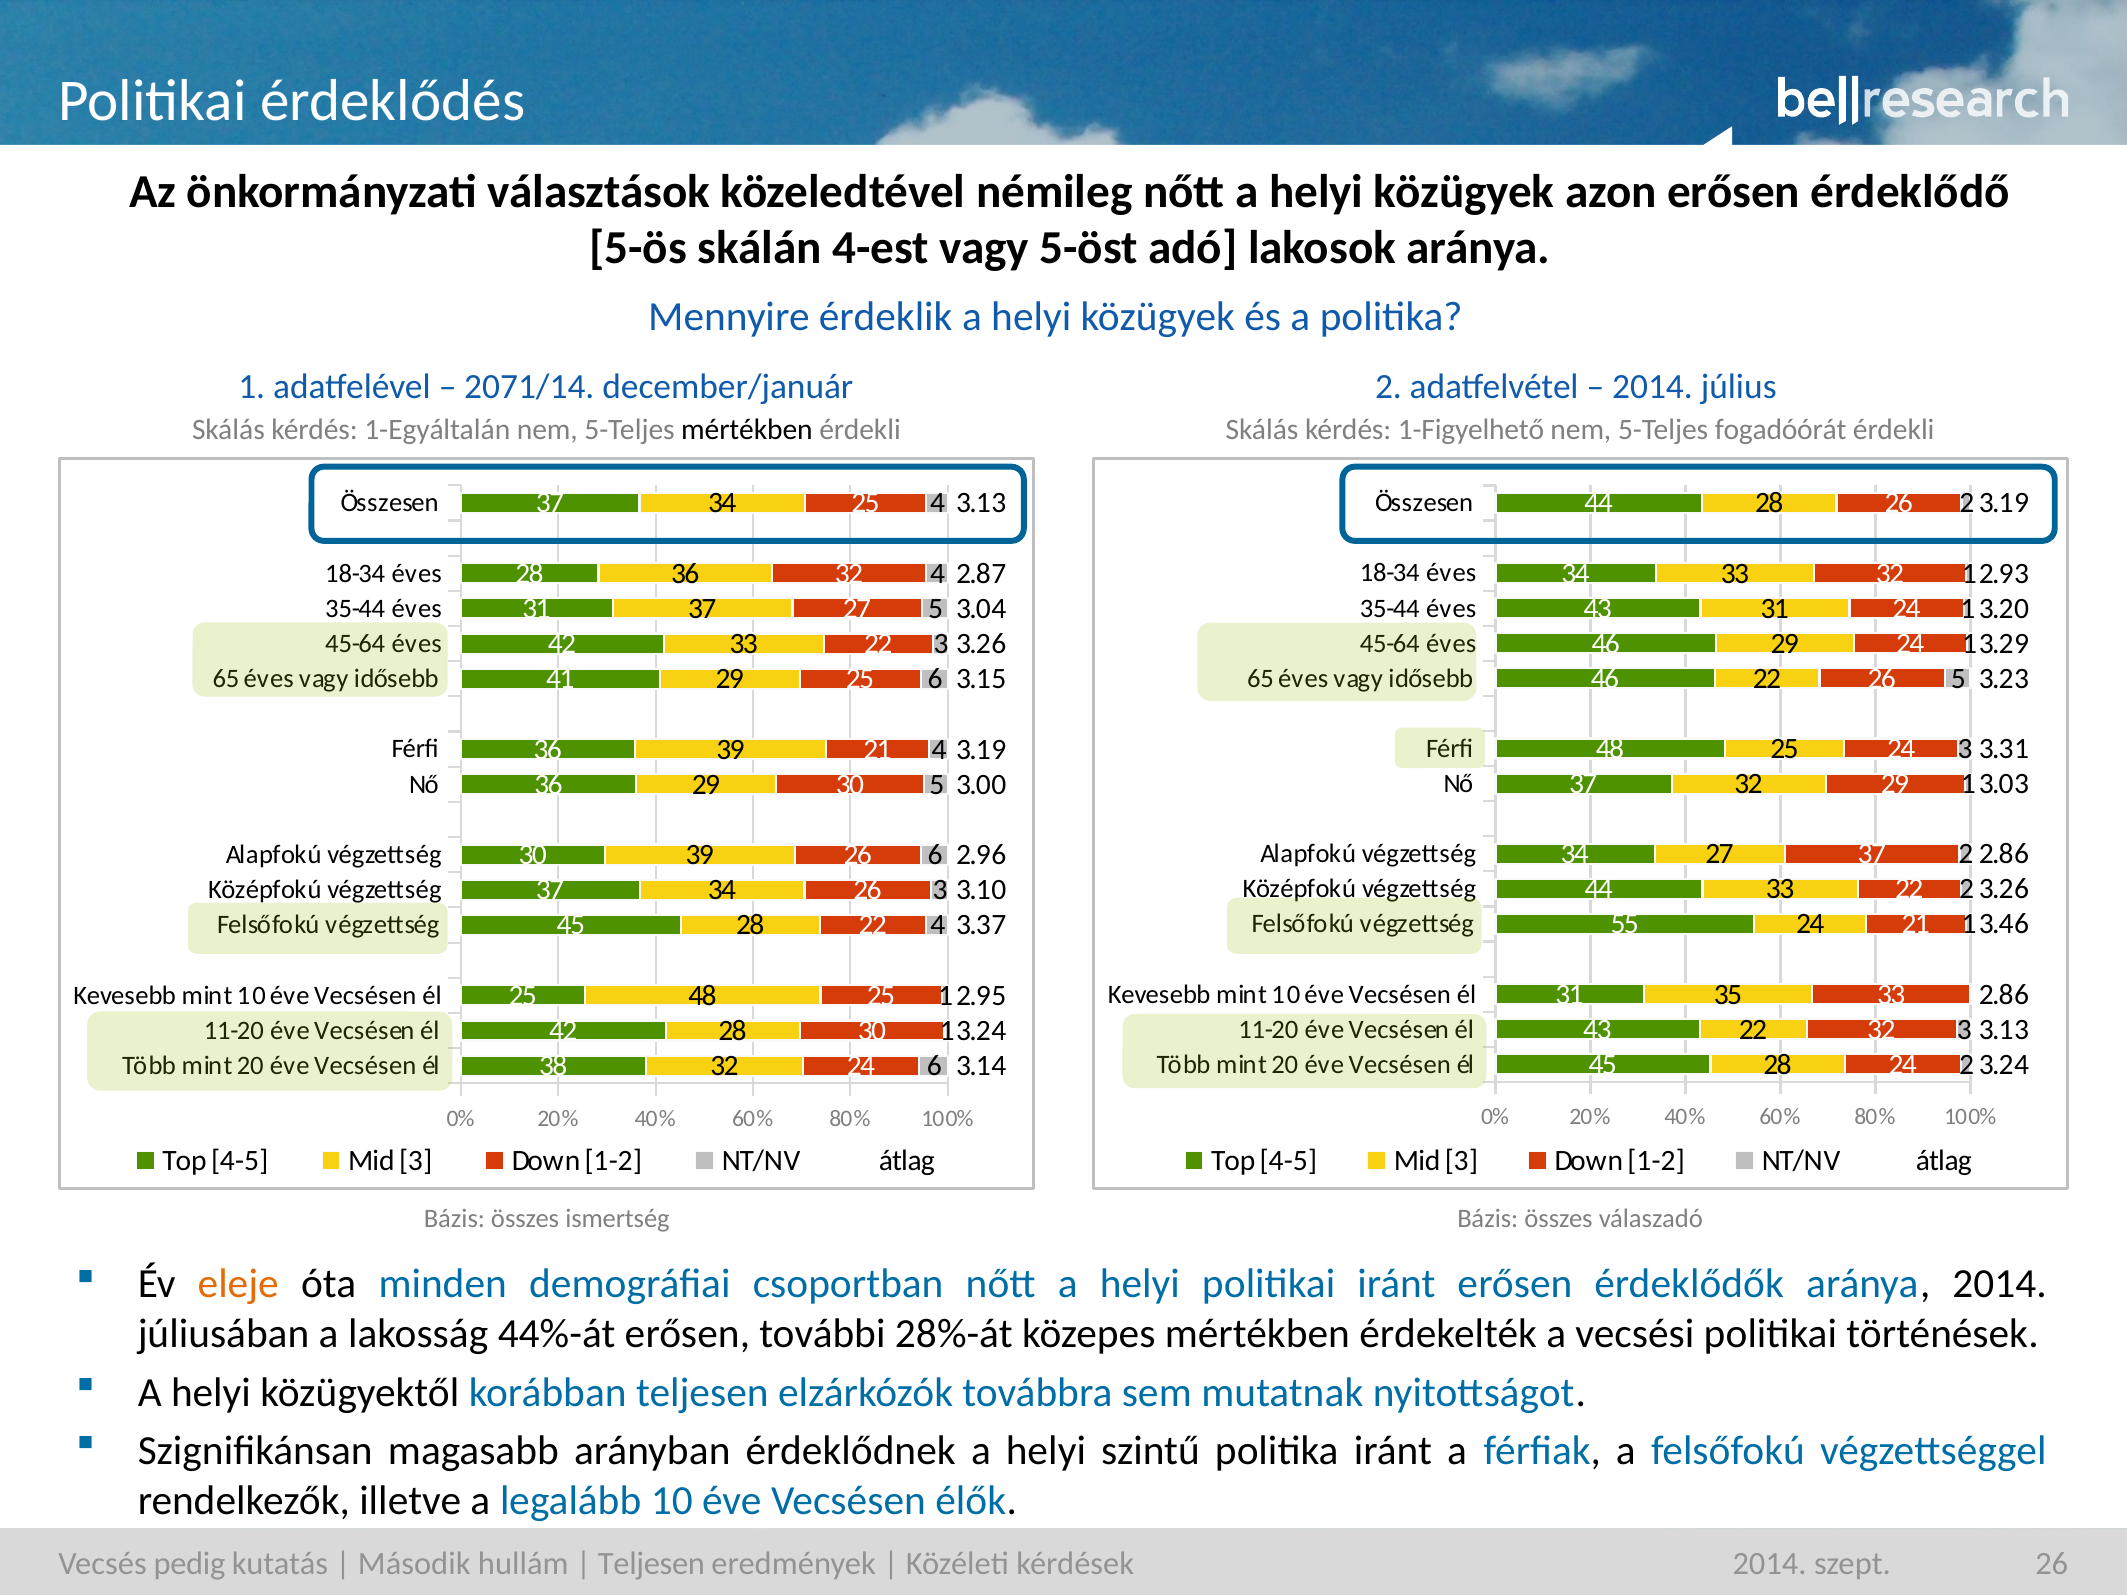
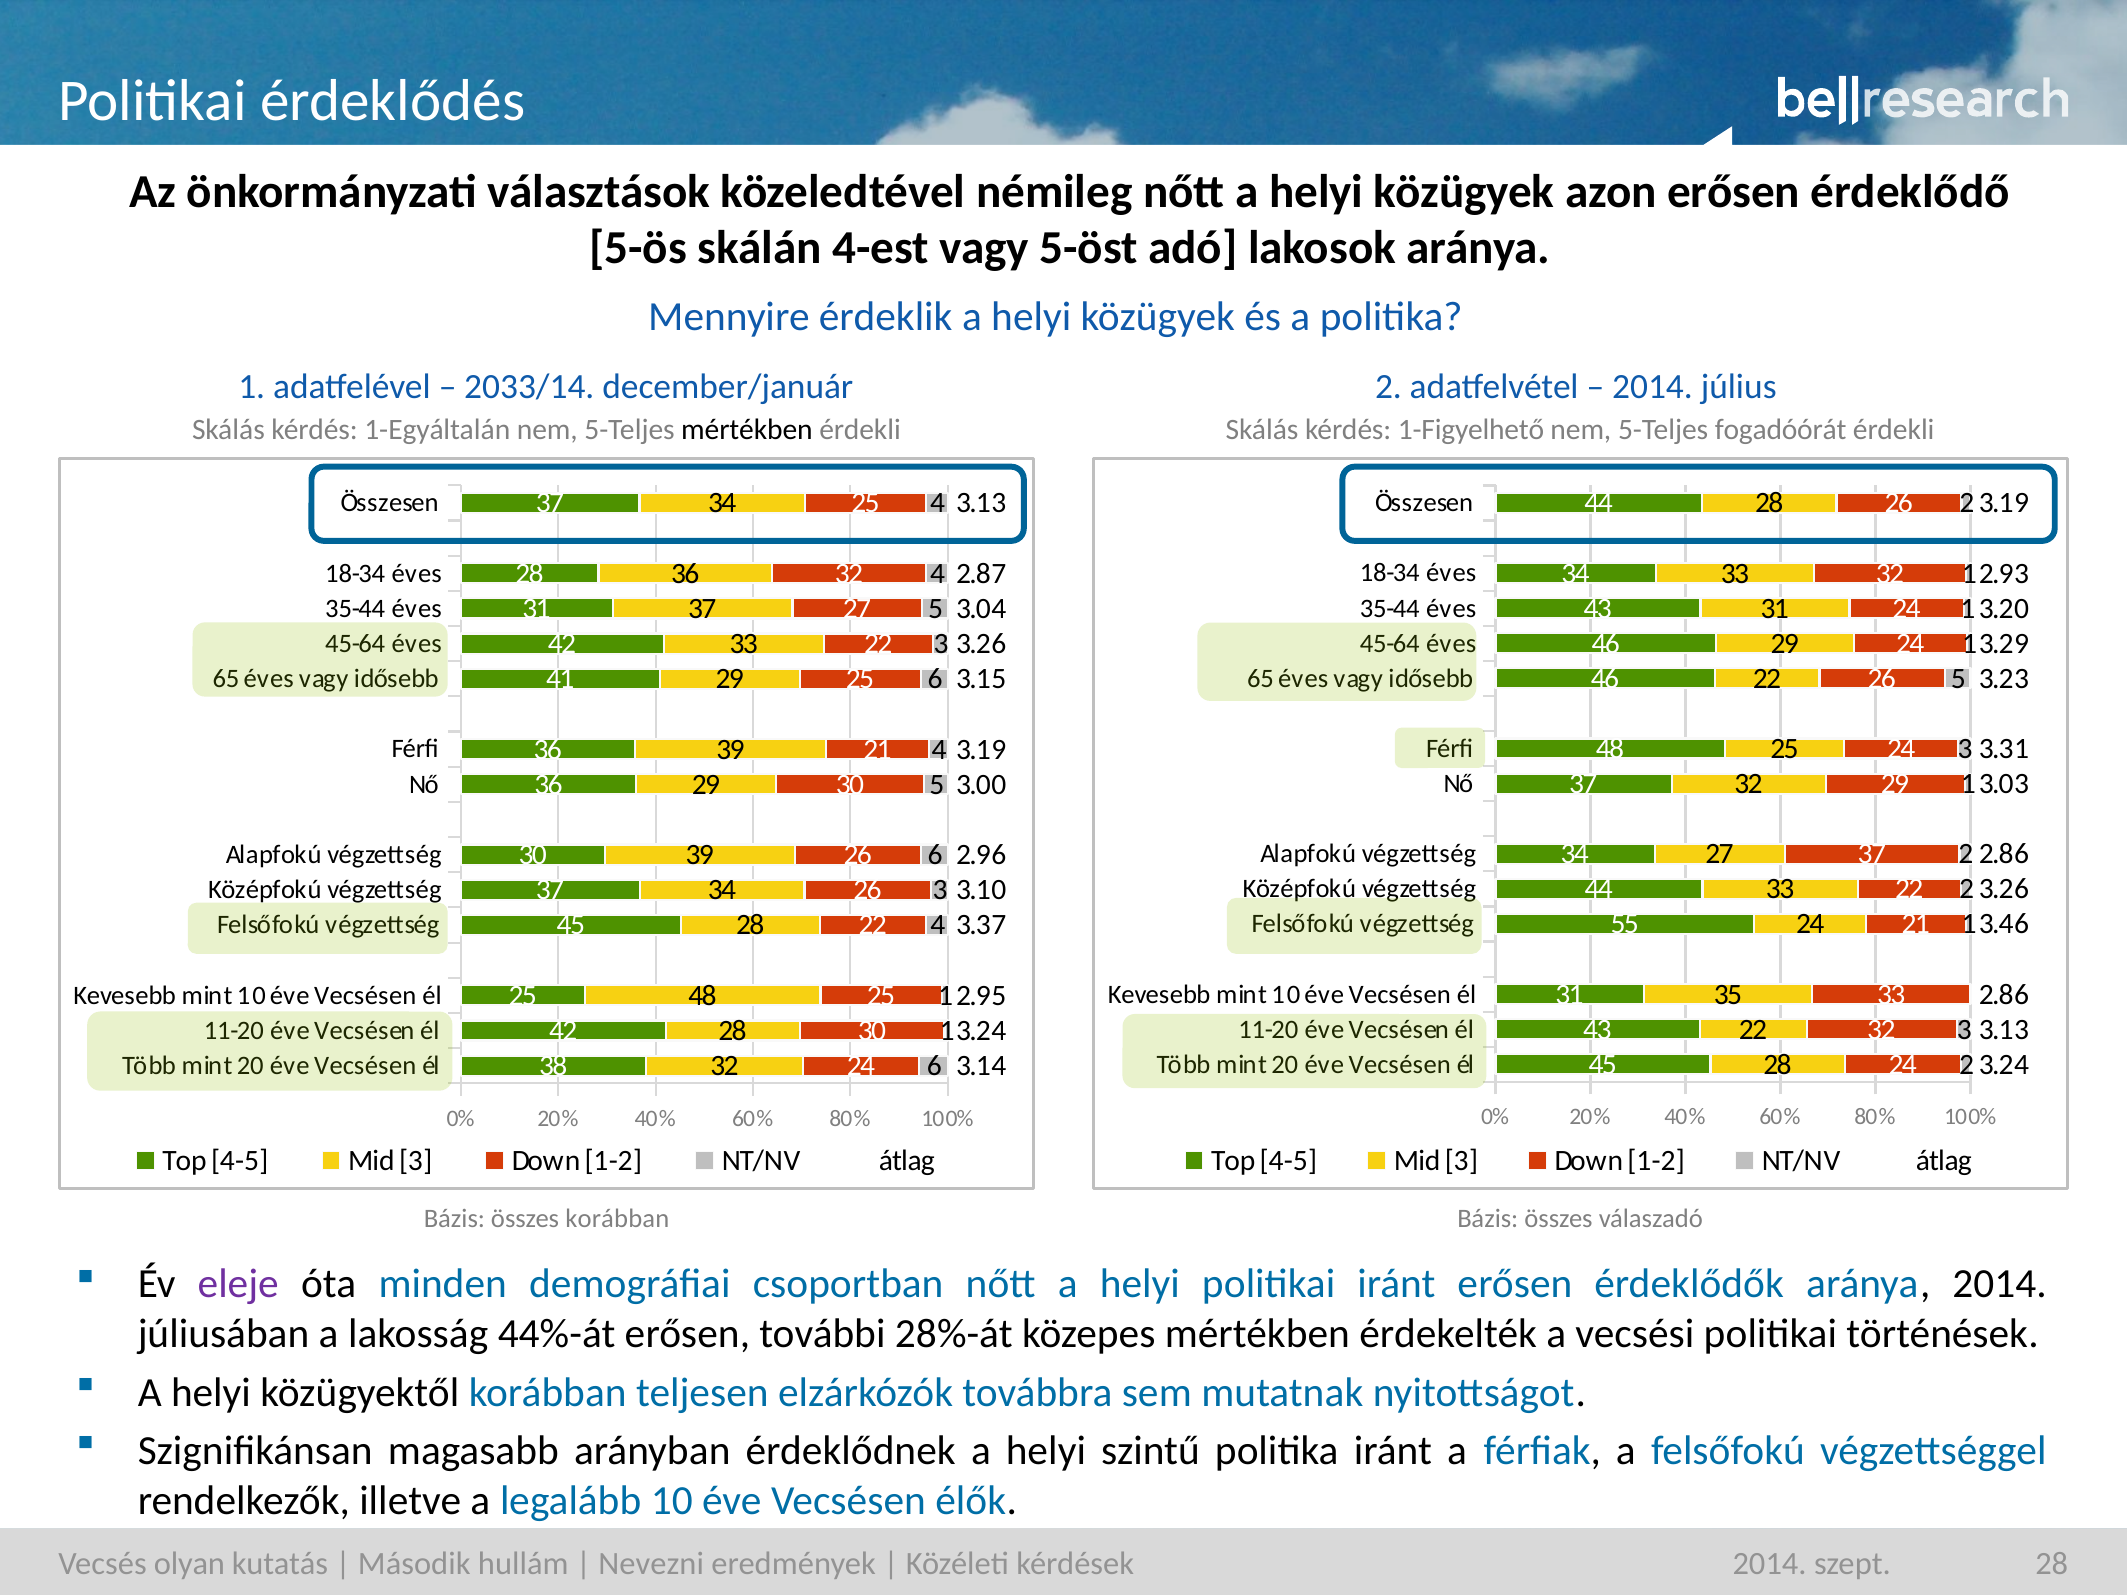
2071/14: 2071/14 -> 2033/14
összes ismertség: ismertség -> korábban
eleje colour: orange -> purple
pedig: pedig -> olyan
Teljesen at (651, 1564): Teljesen -> Nevezni
szept 26: 26 -> 28
